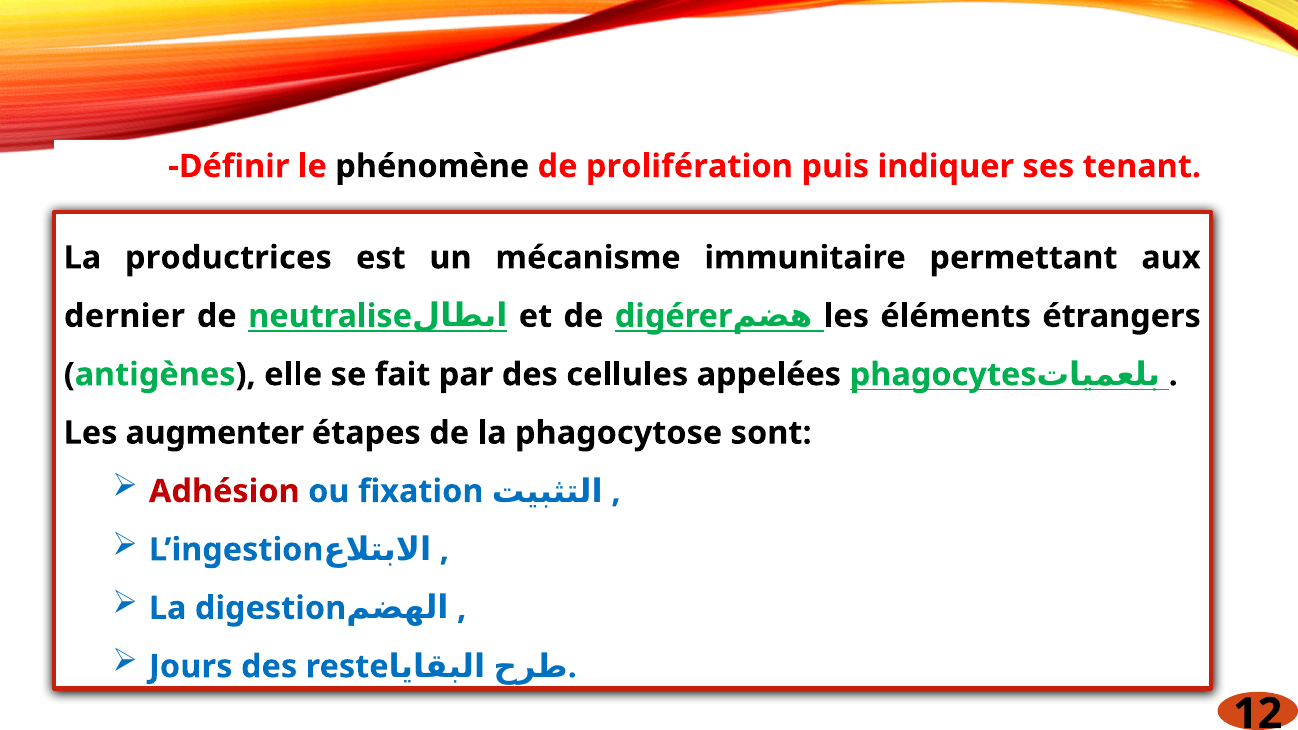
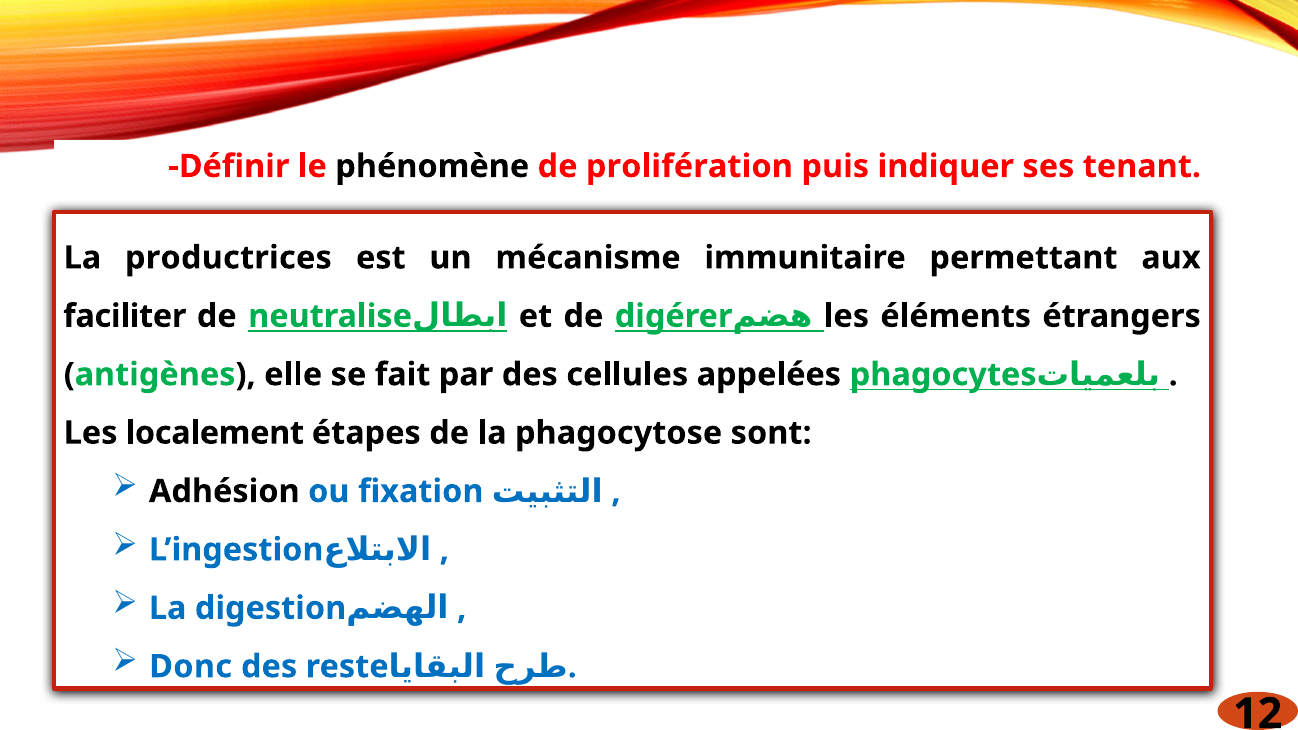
dernier: dernier -> faciliter
augmenter: augmenter -> localement
Adhésion colour: red -> black
Jours: Jours -> Donc
